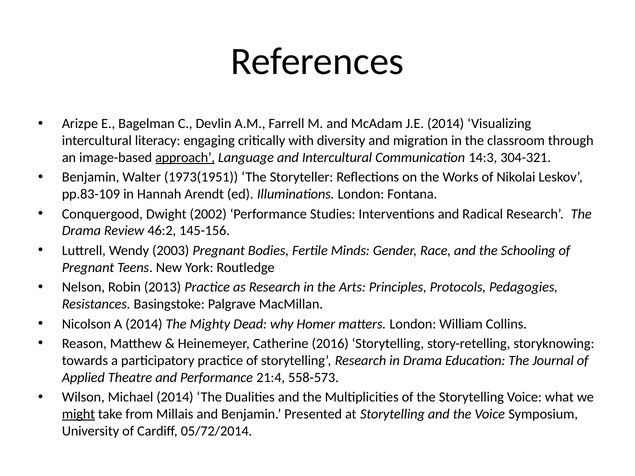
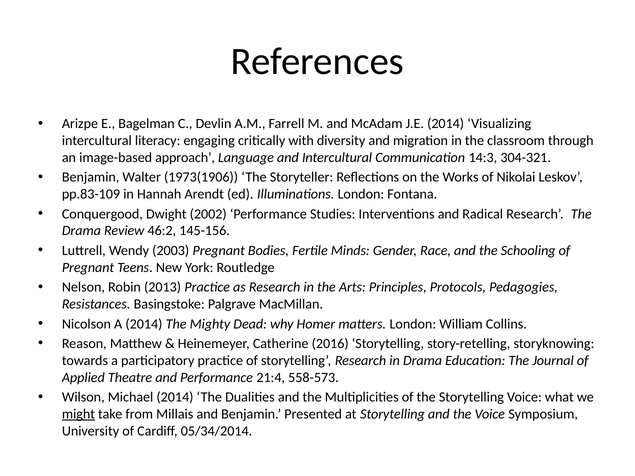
approach underline: present -> none
1973(1951: 1973(1951 -> 1973(1906
05/72/2014: 05/72/2014 -> 05/34/2014
